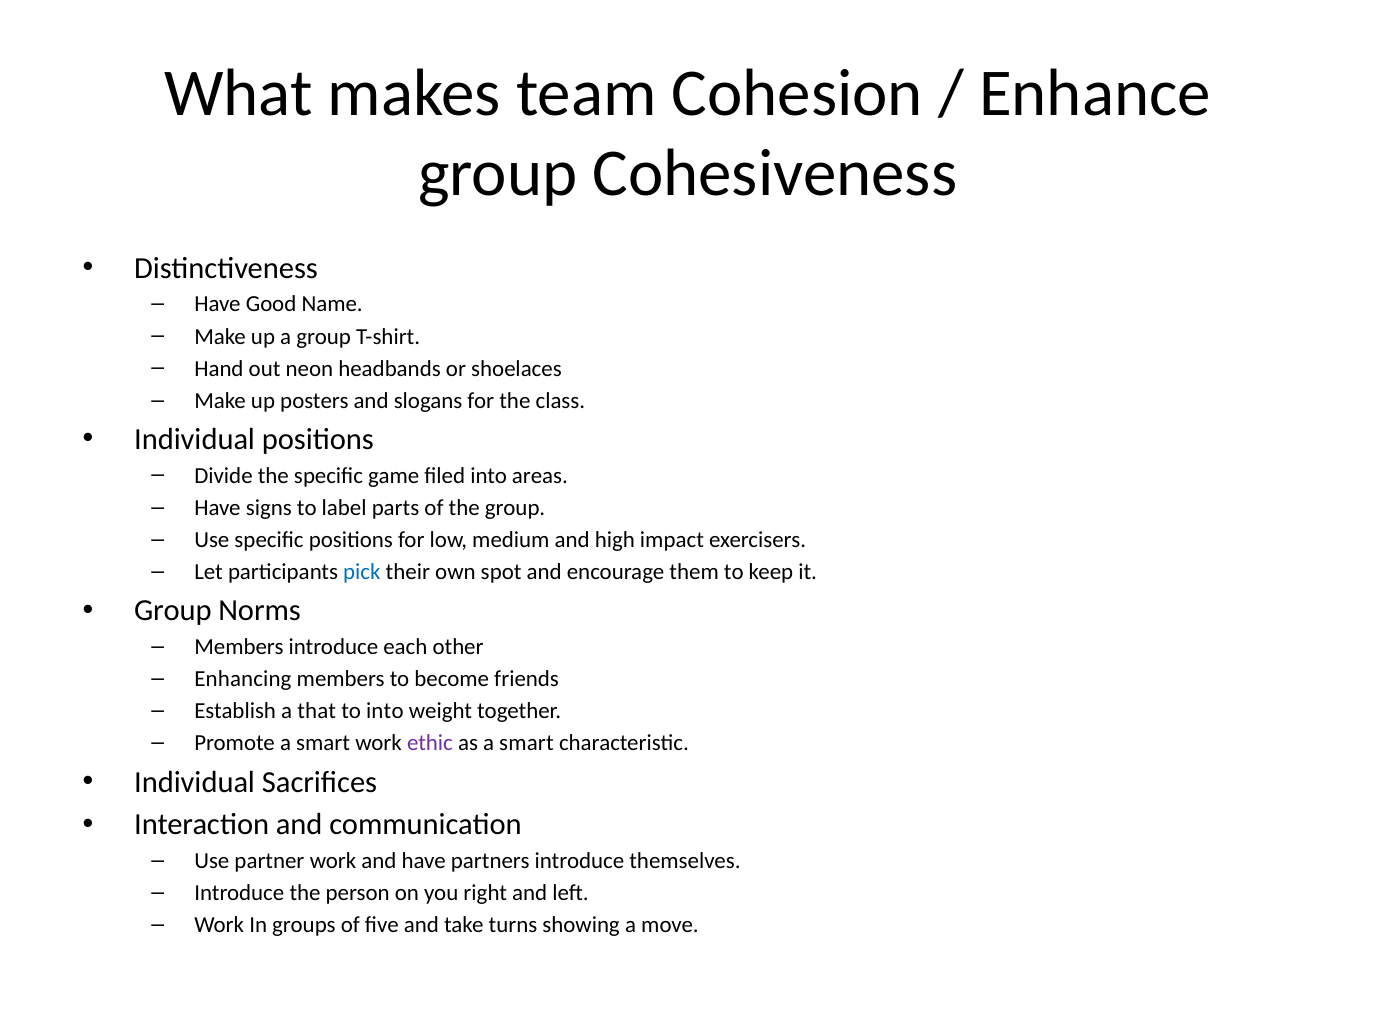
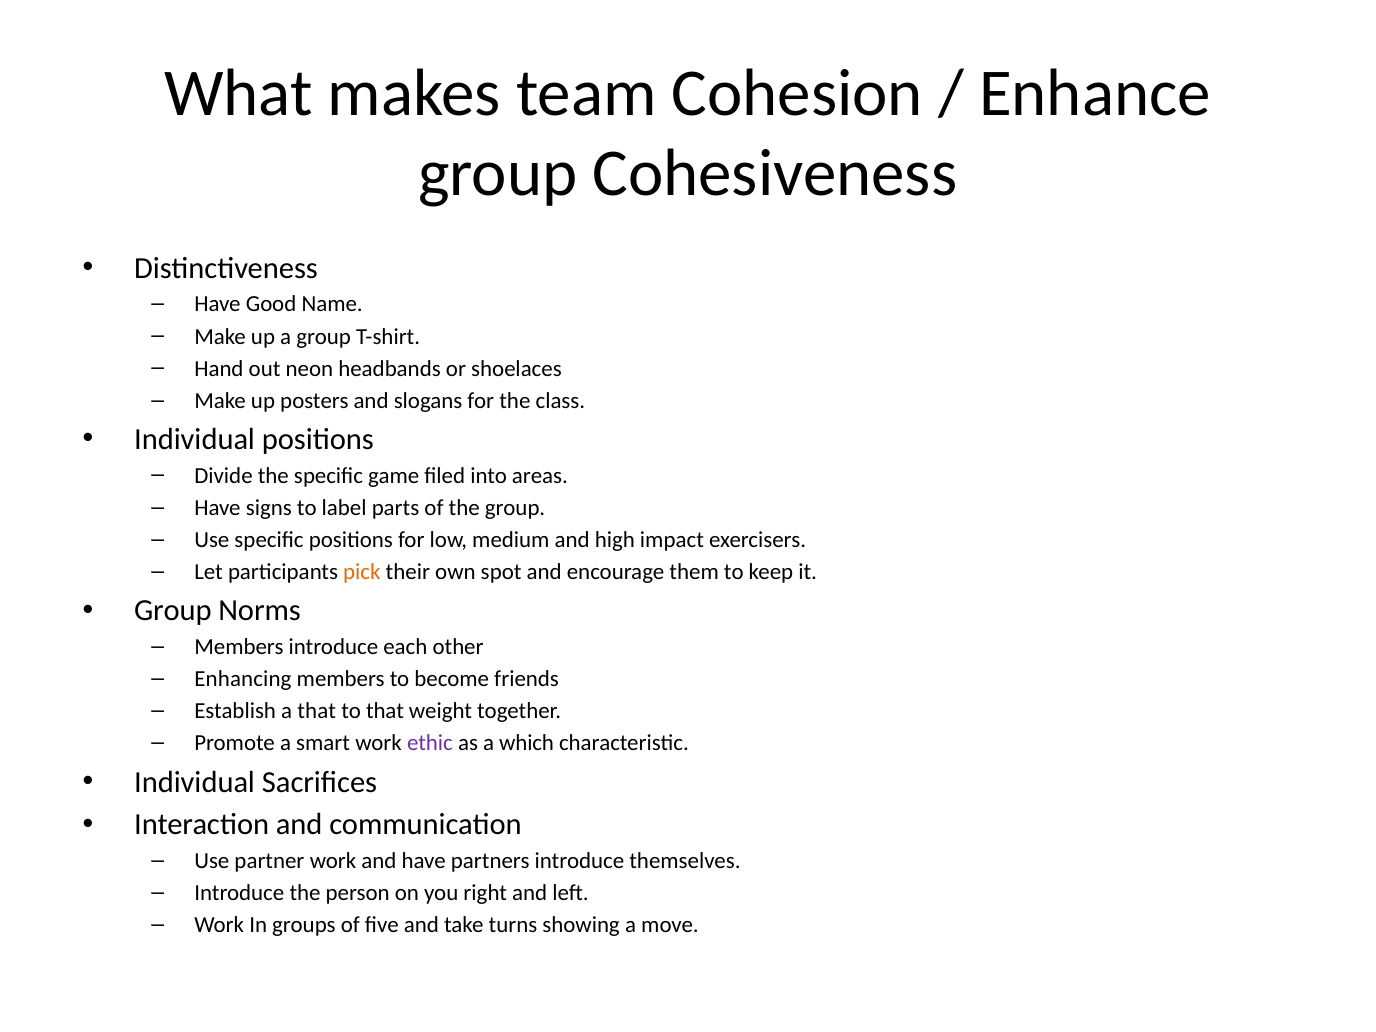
pick colour: blue -> orange
to into: into -> that
as a smart: smart -> which
